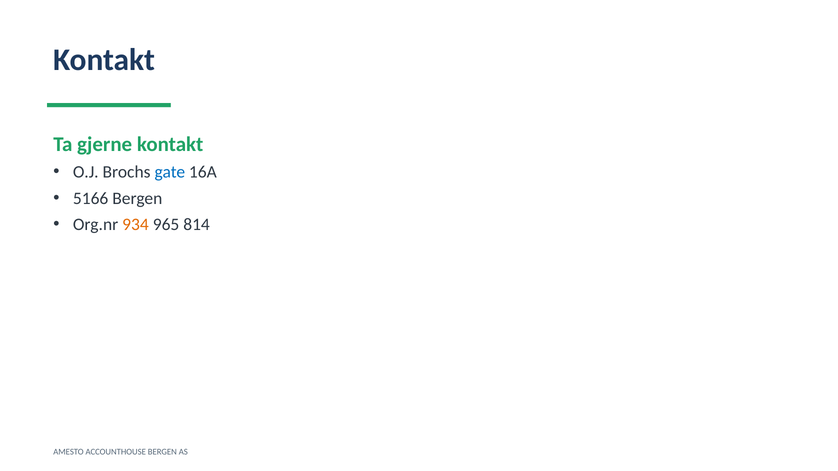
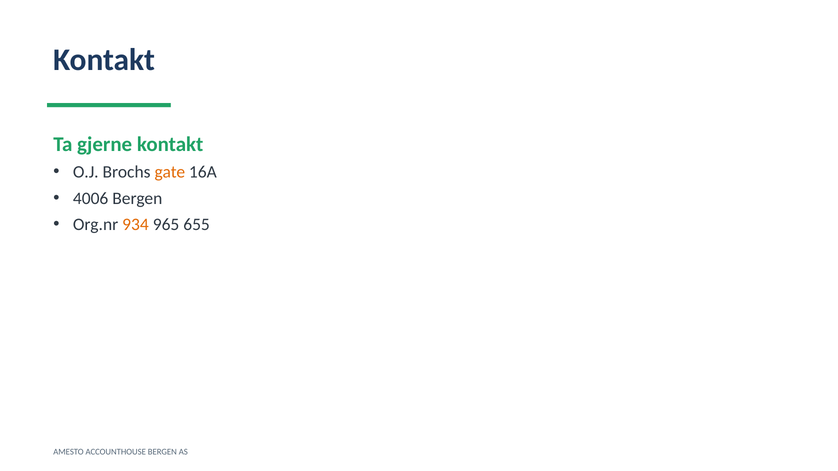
gate colour: blue -> orange
5166: 5166 -> 4006
814: 814 -> 655
